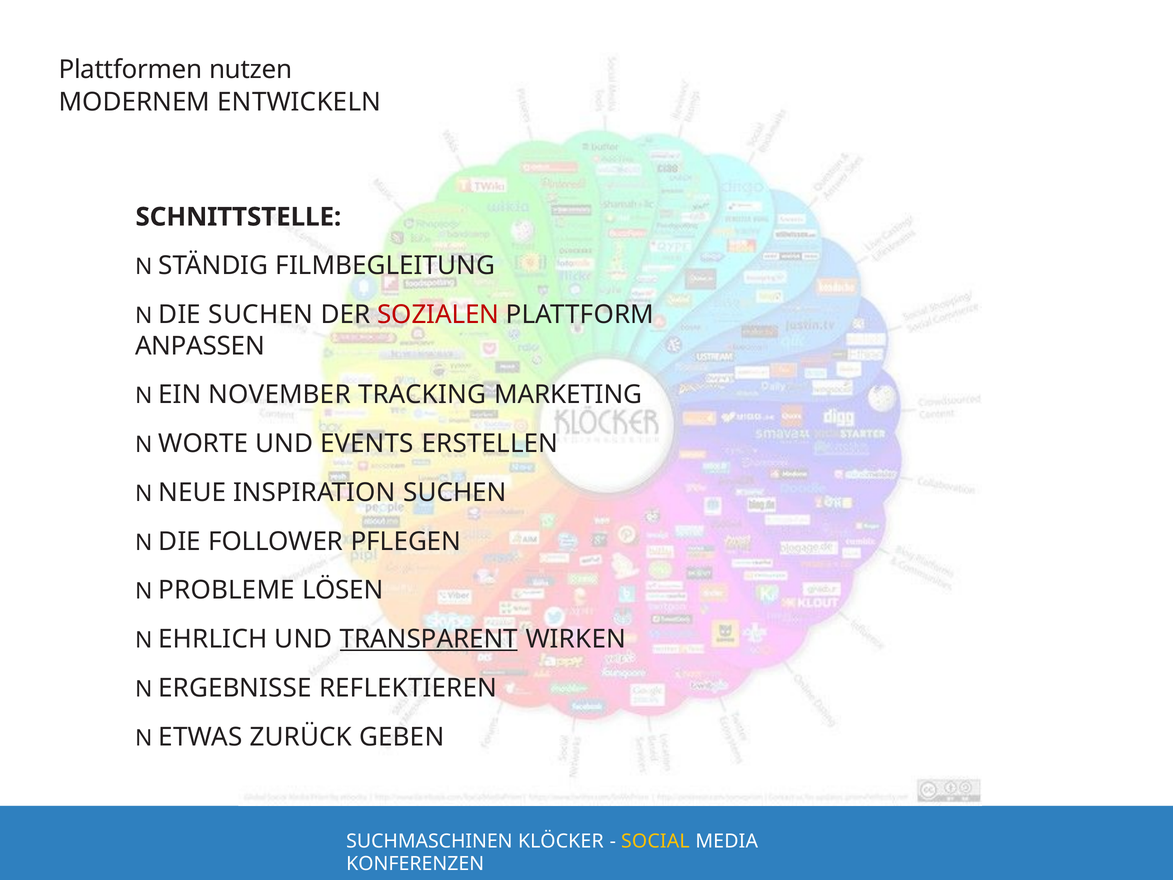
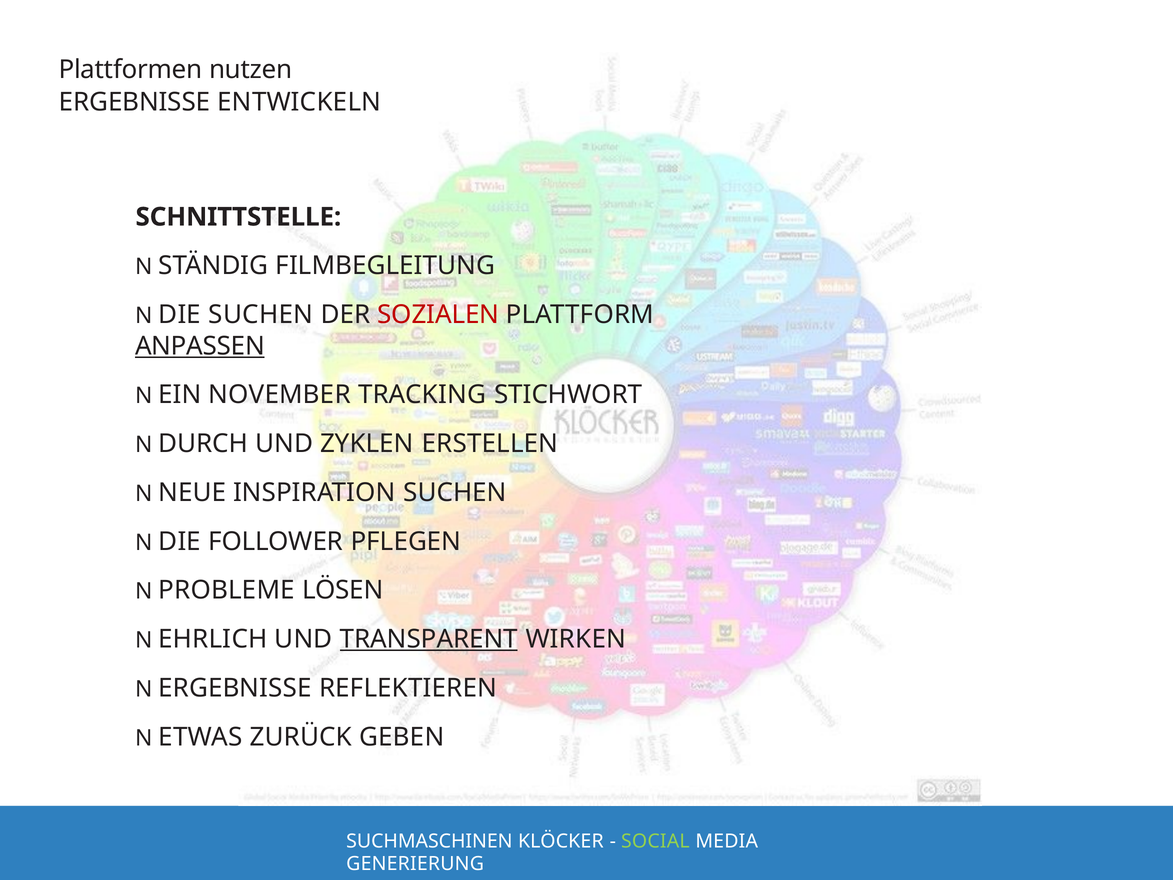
MODERNEM at (134, 102): MODERNEM -> ERGEBNISSE
ANPASSEN underline: none -> present
MARKETING: MARKETING -> STICHWORT
WORTE: WORTE -> DURCH
EVENTS: EVENTS -> ZYKLEN
SOCIAL colour: yellow -> light green
KONFERENZEN: KONFERENZEN -> GENERIERUNG
